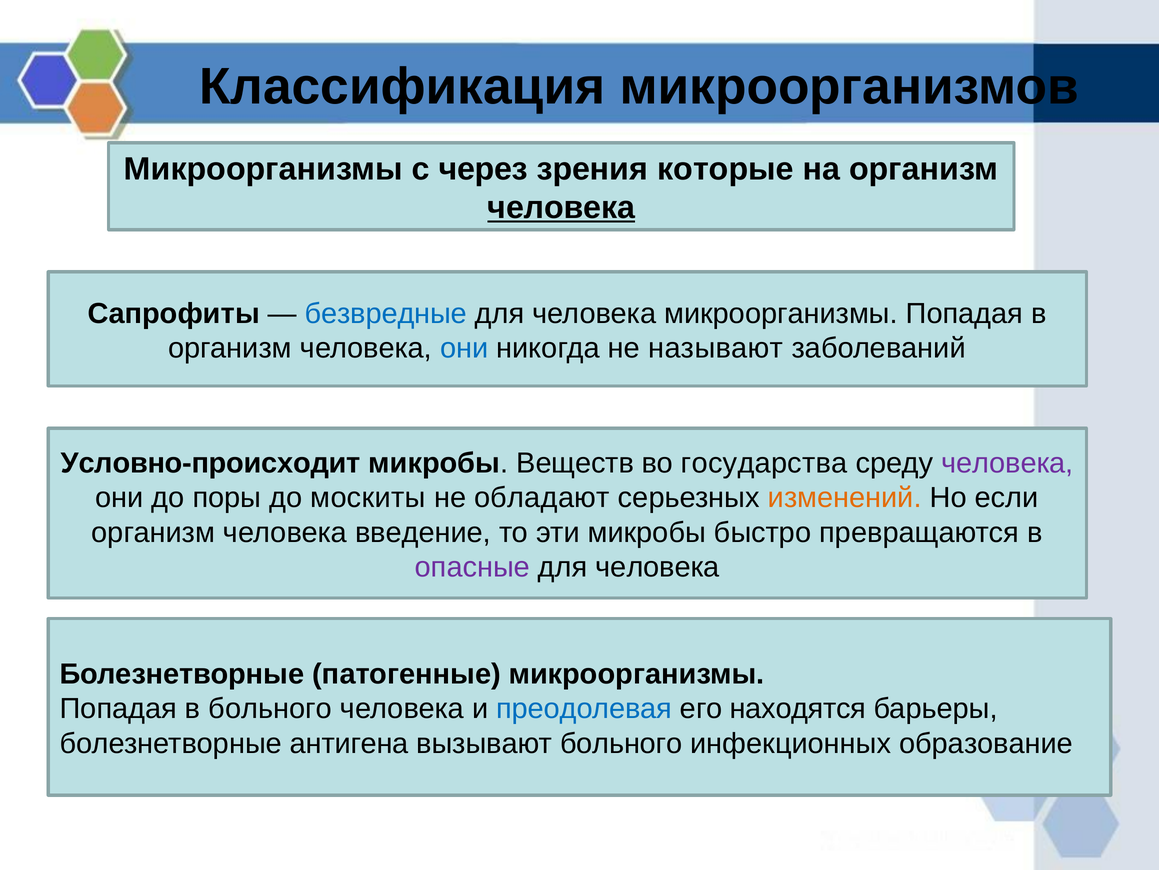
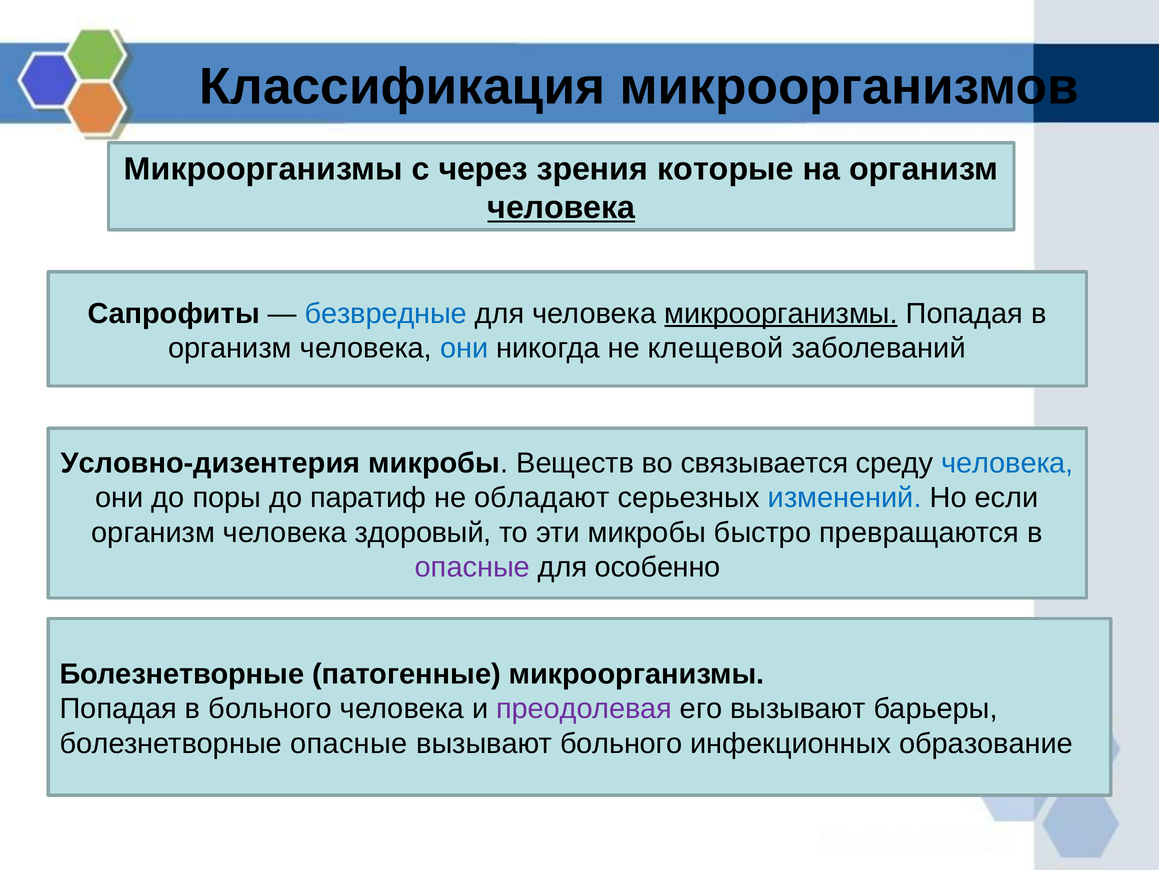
микроорганизмы at (781, 313) underline: none -> present
называют: называют -> клещевой
Условно-происходит: Условно-происходит -> Условно-дизентерия
государства: государства -> связывается
человека at (1007, 463) colour: purple -> blue
москиты: москиты -> паратиф
изменений colour: orange -> blue
введение: введение -> здоровый
человека at (657, 567): человека -> особенно
преодолевая colour: blue -> purple
его находятся: находятся -> вызывают
болезнетворные антигена: антигена -> опасные
